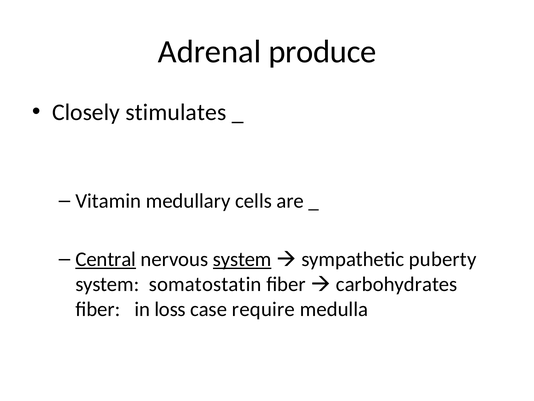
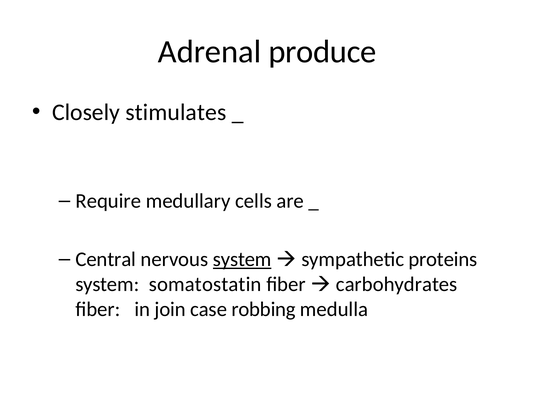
Vitamin: Vitamin -> Require
Central underline: present -> none
puberty: puberty -> proteins
loss: loss -> join
require: require -> robbing
